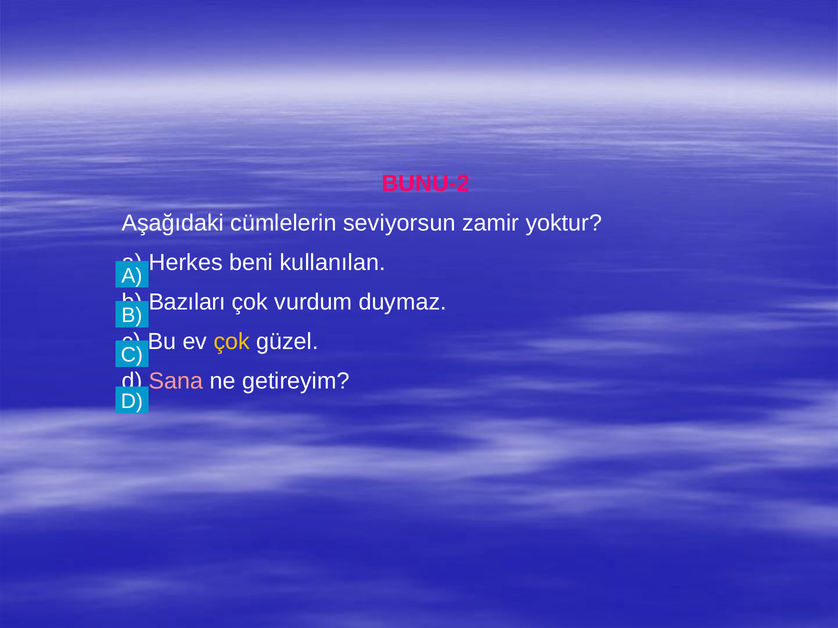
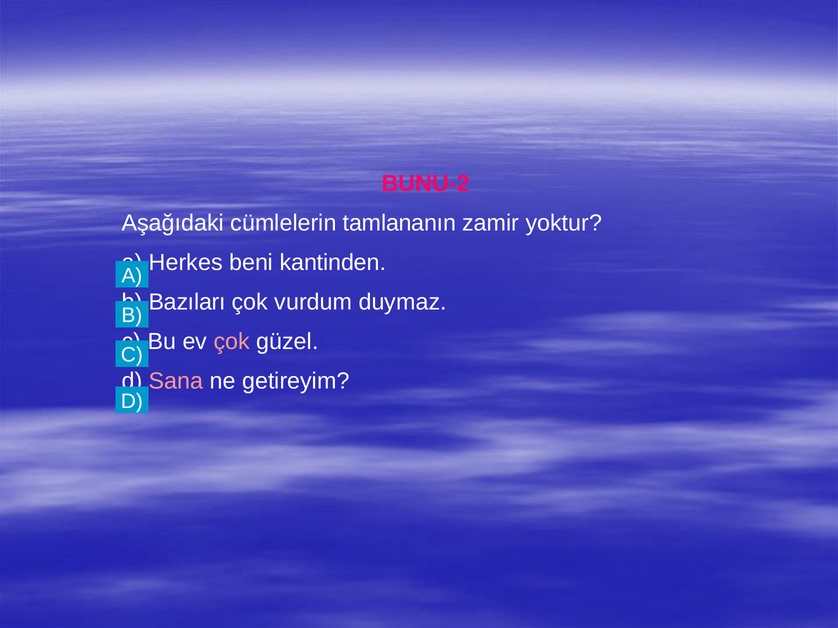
seviyorsun: seviyorsun -> tamlananın
kullanılan: kullanılan -> kantinden
çok at (232, 342) colour: yellow -> pink
